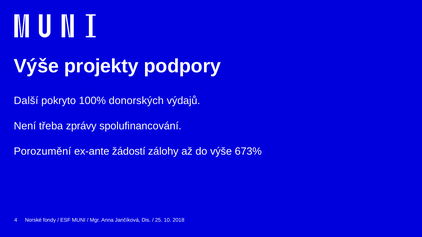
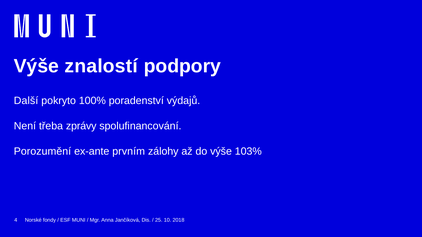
projekty: projekty -> znalostí
donorských: donorských -> poradenství
žádostí: žádostí -> prvním
673%: 673% -> 103%
